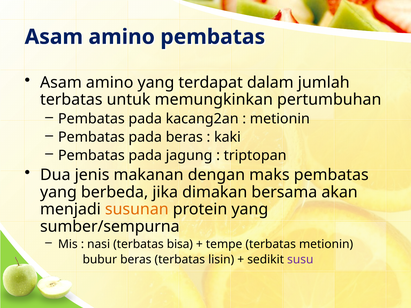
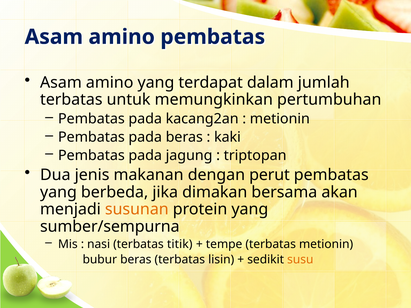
maks: maks -> perut
bisa: bisa -> titik
susu colour: purple -> orange
